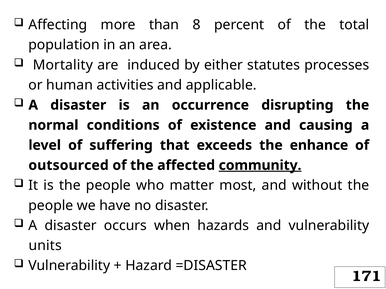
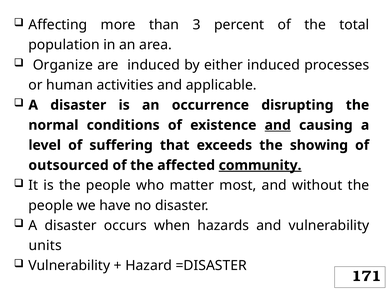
8: 8 -> 3
Mortality: Mortality -> Organize
either statutes: statutes -> induced
and at (278, 125) underline: none -> present
enhance: enhance -> showing
